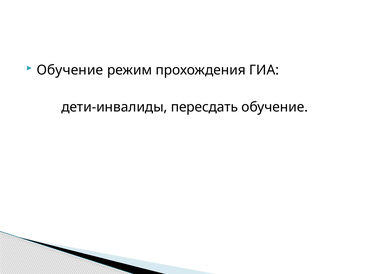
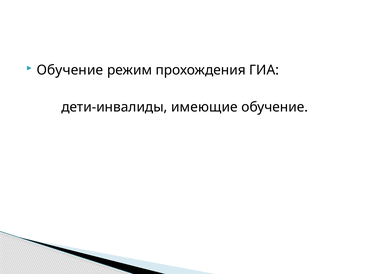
пересдать: пересдать -> имеющие
